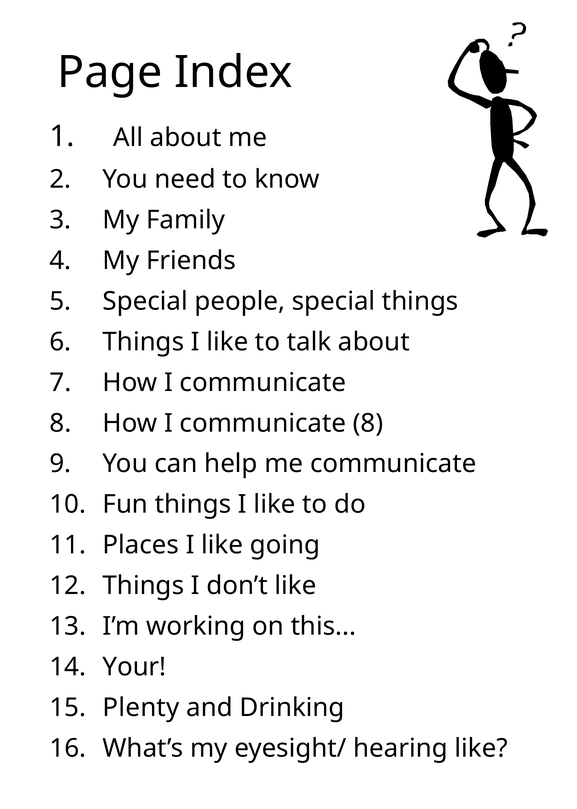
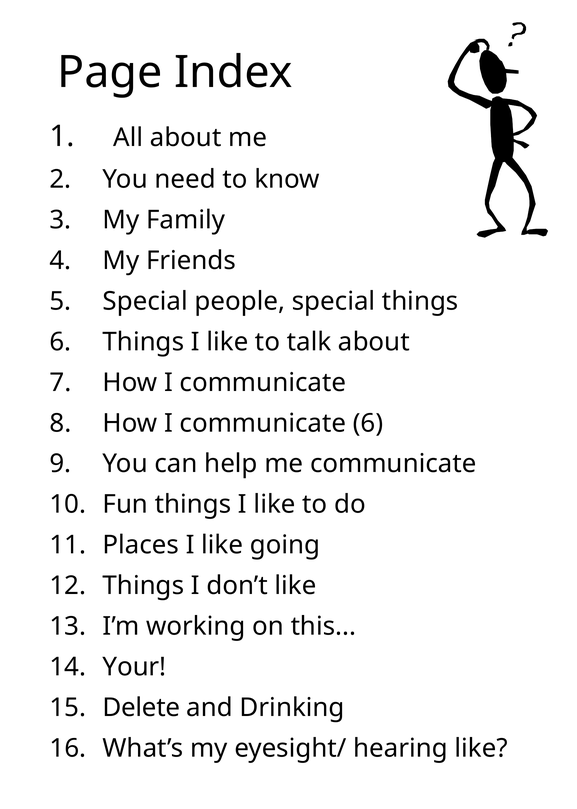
8 at (368, 424): 8 -> 6
Plenty: Plenty -> Delete
